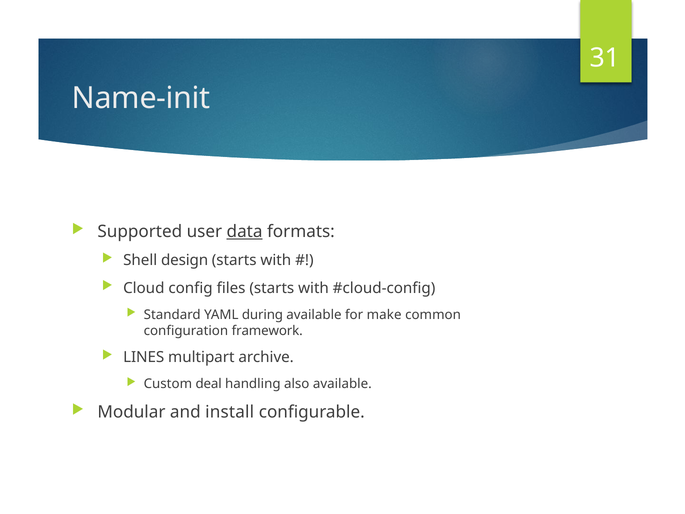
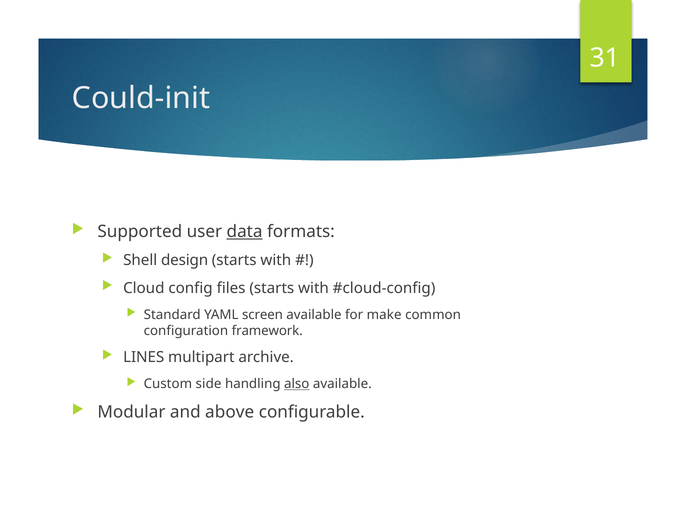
Name-init: Name-init -> Could-init
during: during -> screen
deal: deal -> side
also underline: none -> present
install: install -> above
